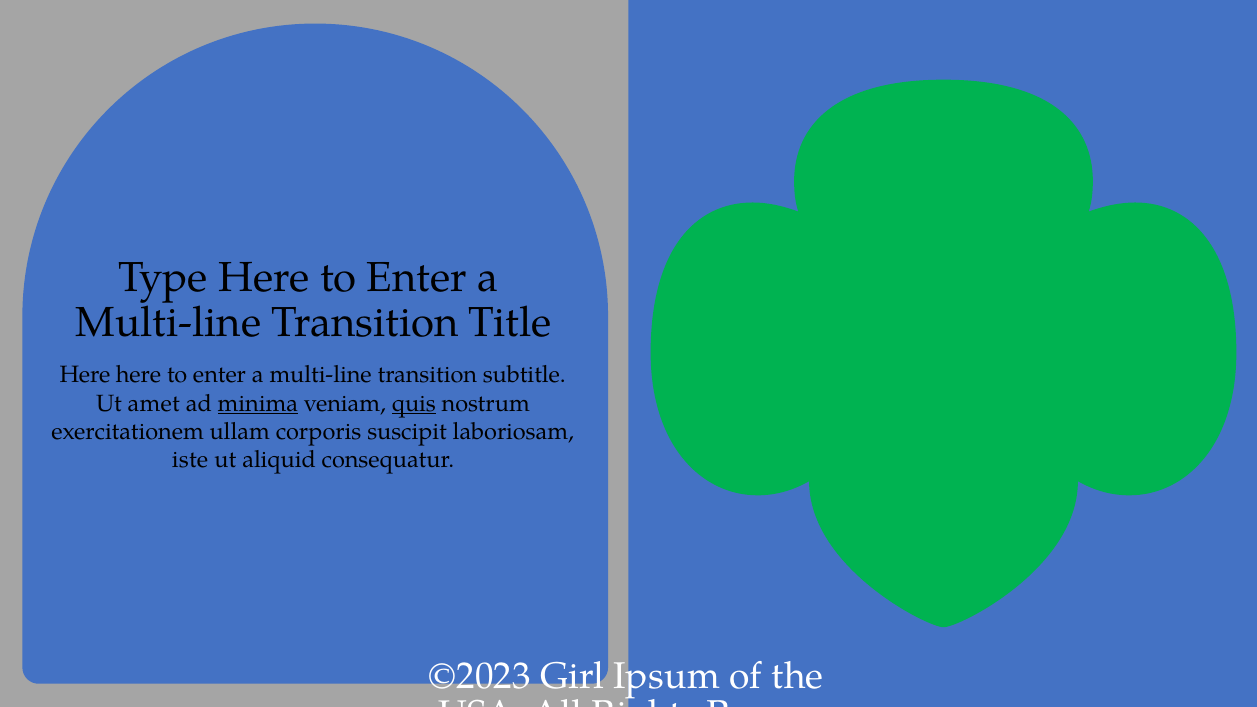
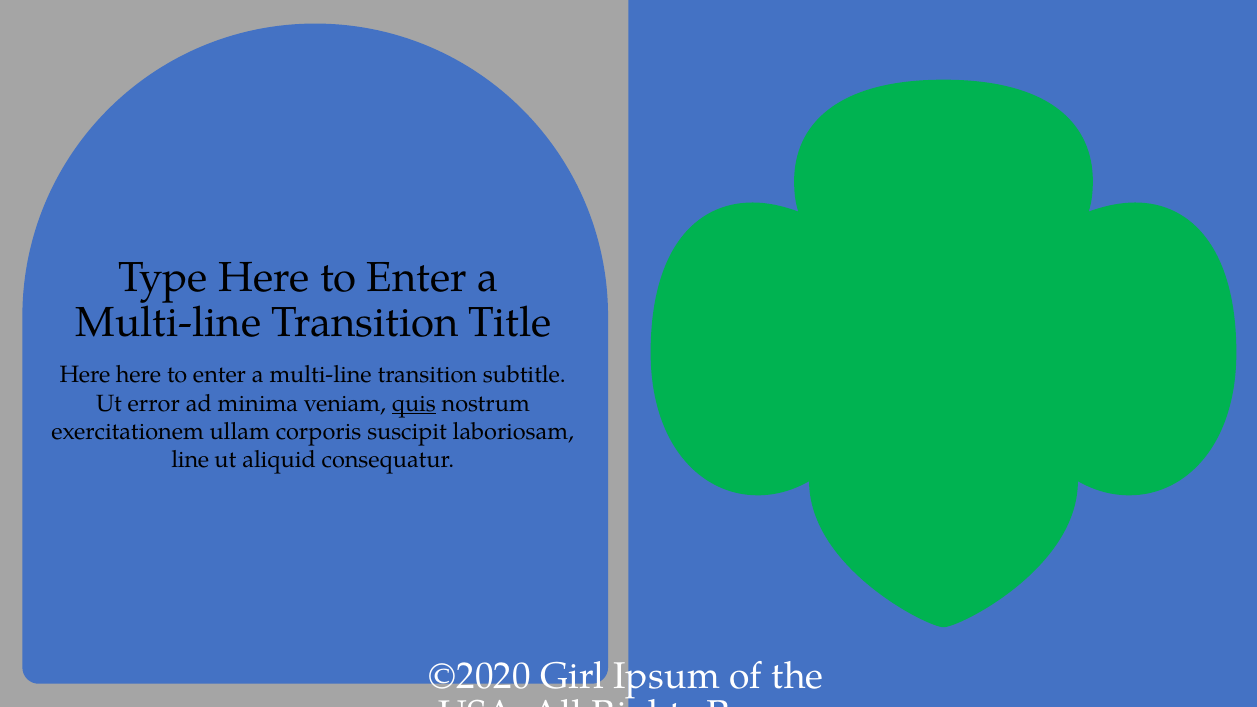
amet: amet -> error
minima underline: present -> none
iste: iste -> line
©2023: ©2023 -> ©2020
